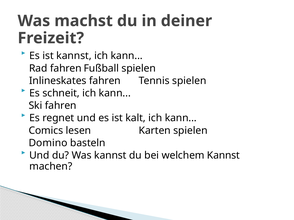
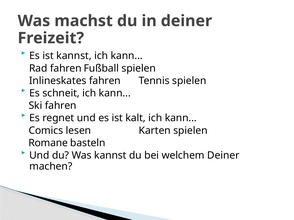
Domino: Domino -> Romane
welchem Kannst: Kannst -> Deiner
